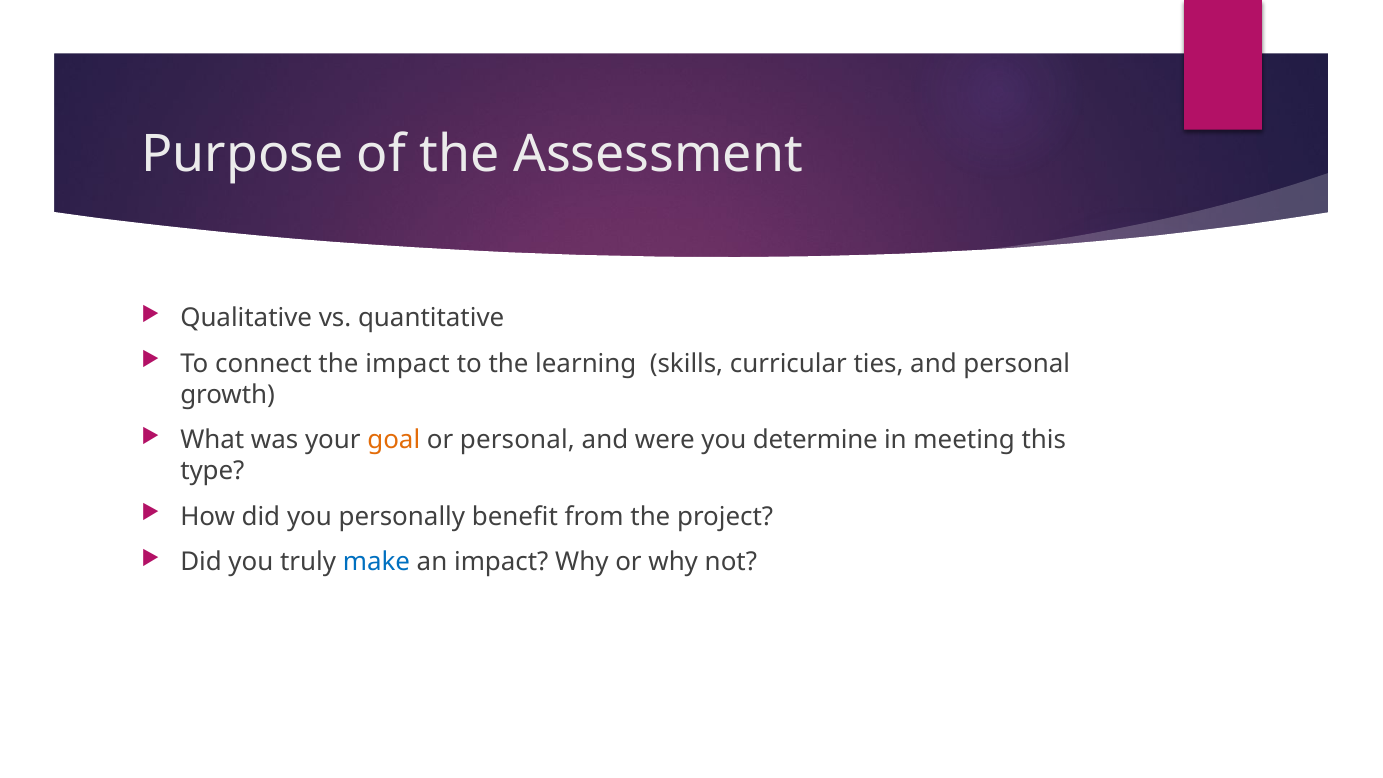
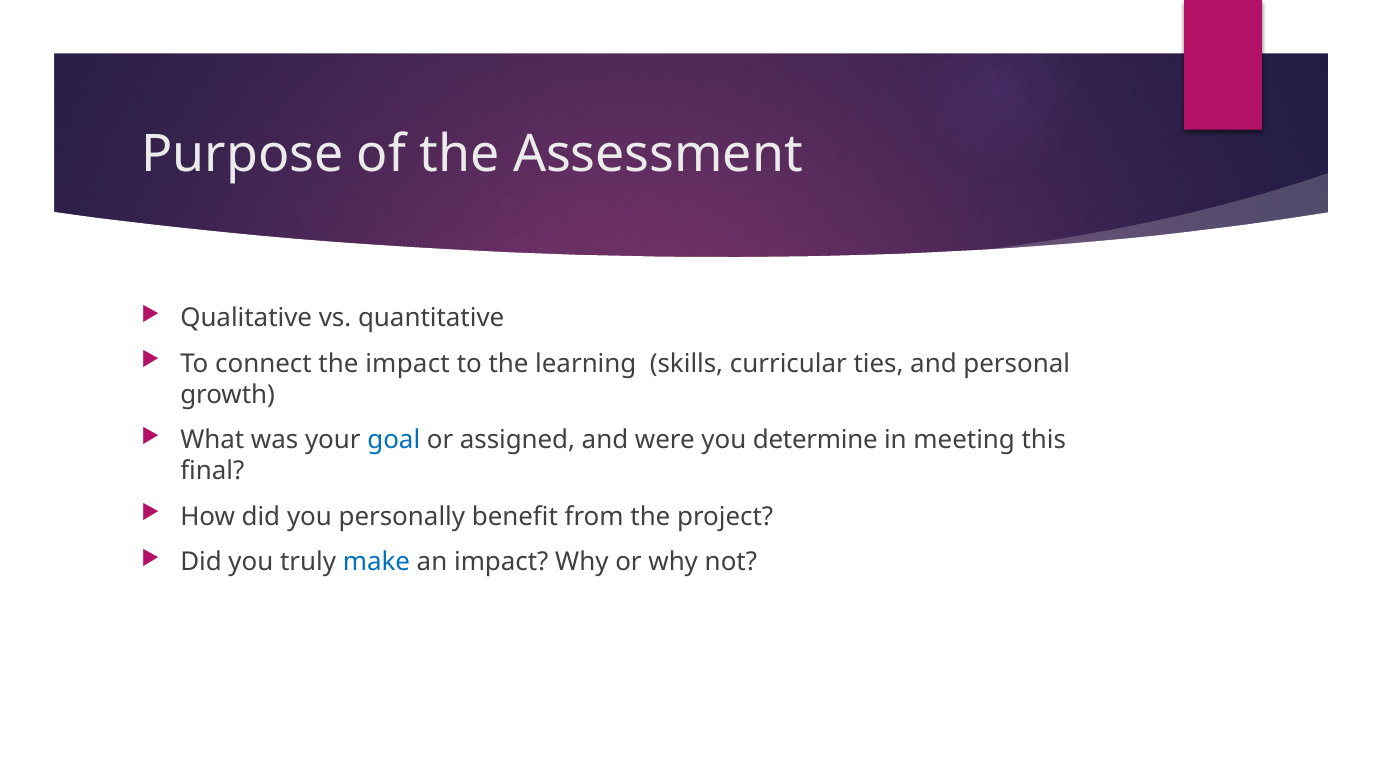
goal colour: orange -> blue
or personal: personal -> assigned
type: type -> final
